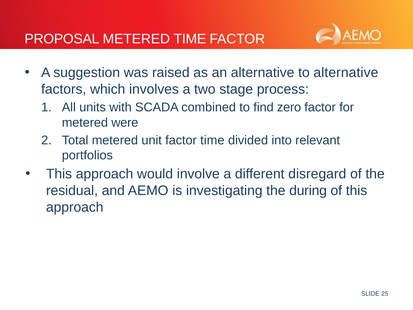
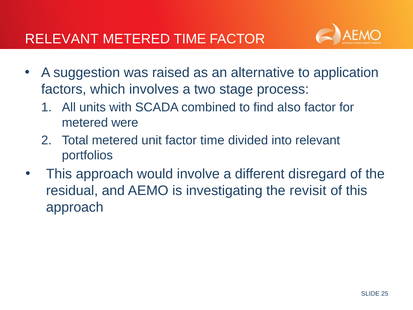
PROPOSAL at (62, 39): PROPOSAL -> RELEVANT
to alternative: alternative -> application
zero: zero -> also
during: during -> revisit
